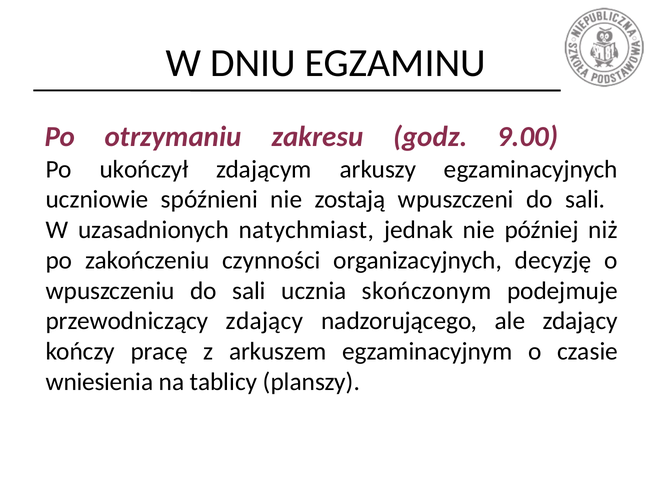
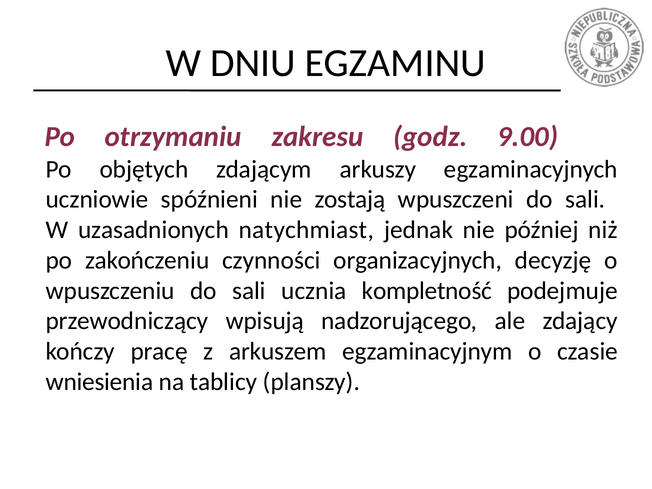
ukończył: ukończył -> objętych
skończonym: skończonym -> kompletność
przewodniczący zdający: zdający -> wpisują
